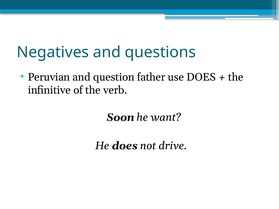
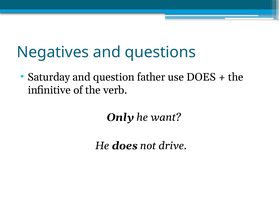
Peruvian: Peruvian -> Saturday
Soon: Soon -> Only
